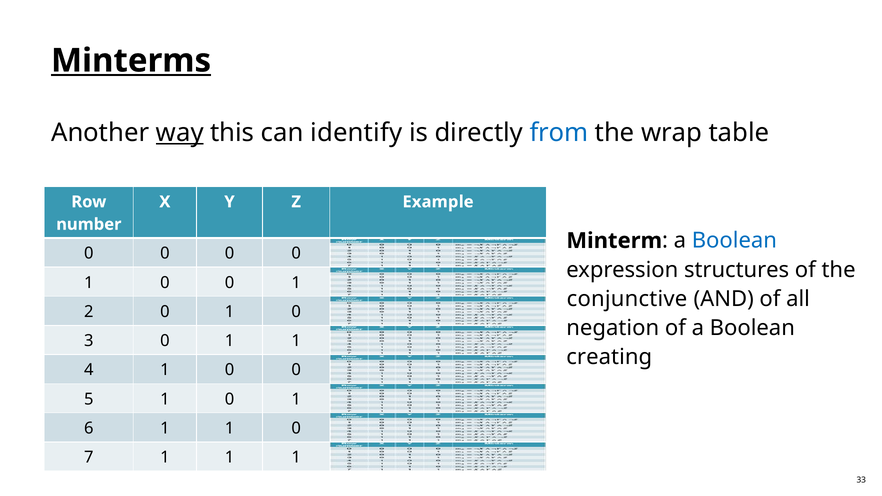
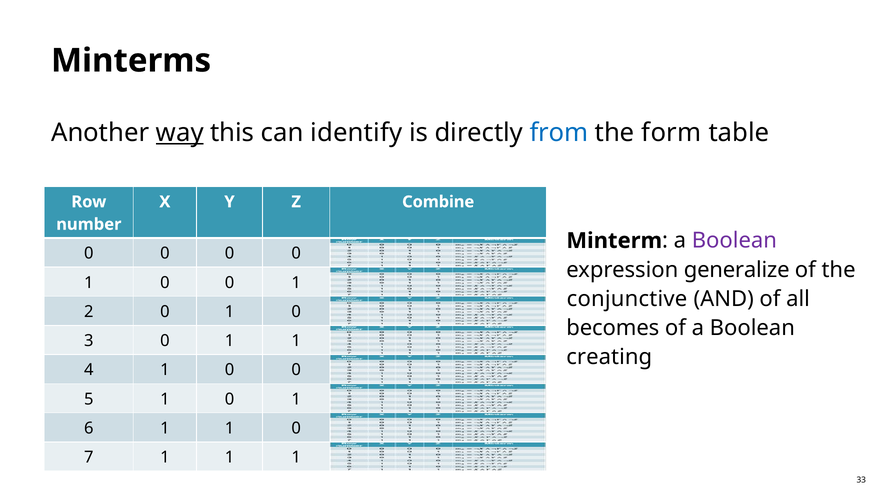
Minterms underline: present -> none
wrap: wrap -> form
Example: Example -> Combine
Boolean at (734, 241) colour: blue -> purple
structures: structures -> generalize
negation: negation -> becomes
